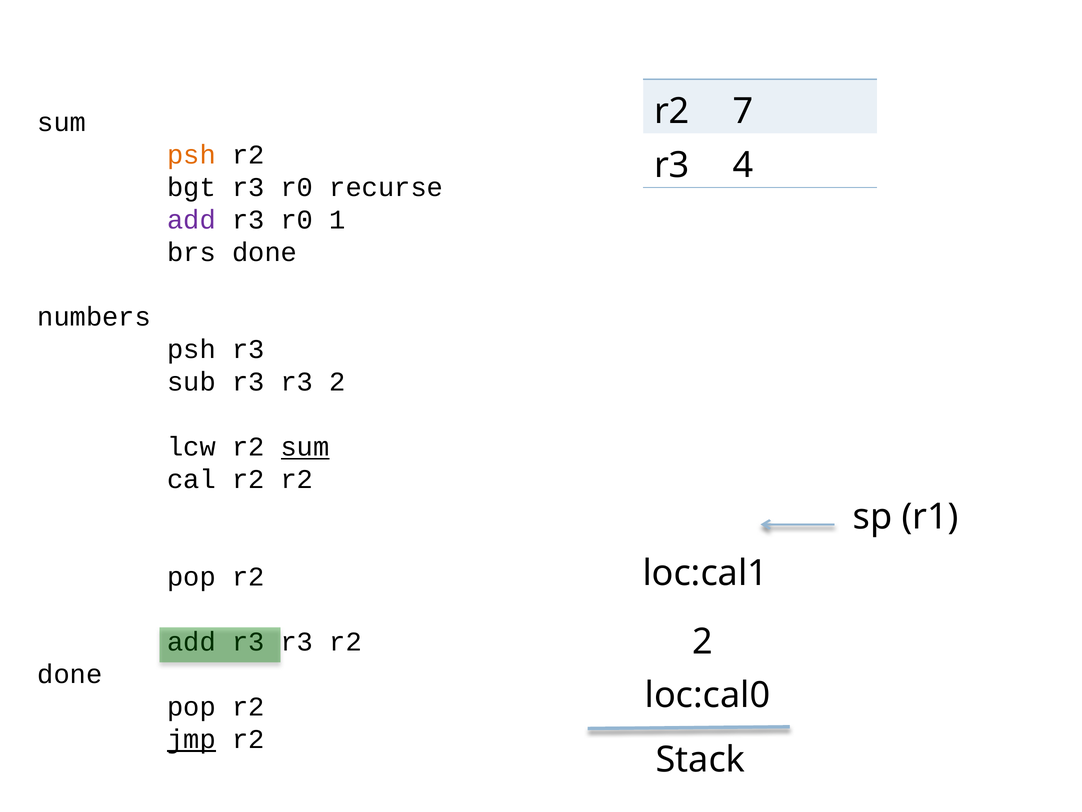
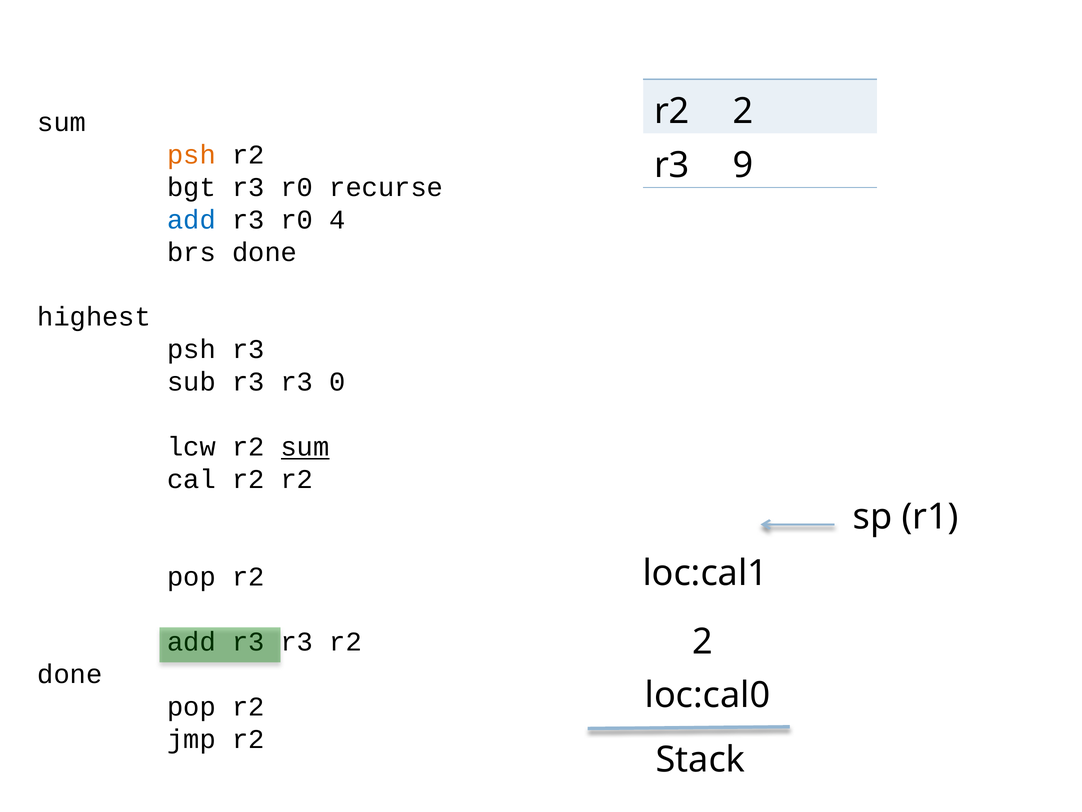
r2 7: 7 -> 2
4: 4 -> 9
add at (192, 219) colour: purple -> blue
1: 1 -> 4
numbers: numbers -> highest
r3 2: 2 -> 0
jmp underline: present -> none
